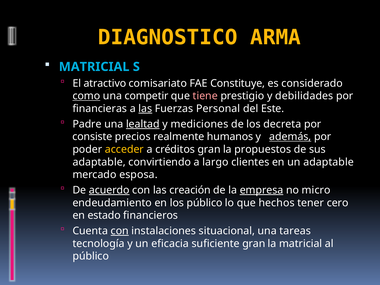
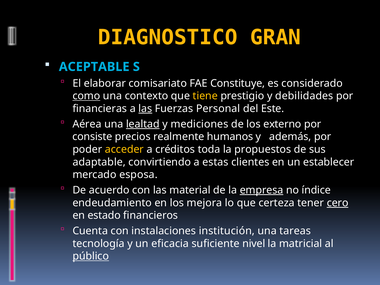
ARMA: ARMA -> GRAN
MATRICIAL at (94, 67): MATRICIAL -> ACEPTABLE
atractivo: atractivo -> elaborar
competir: competir -> contexto
tiene colour: pink -> yellow
Padre: Padre -> Aérea
decreta: decreta -> externo
además underline: present -> none
créditos gran: gran -> toda
largo: largo -> estas
un adaptable: adaptable -> establecer
acuerdo underline: present -> none
creación: creación -> material
micro: micro -> índice
los público: público -> mejora
hechos: hechos -> certeza
cero underline: none -> present
con at (120, 231) underline: present -> none
situacional: situacional -> institución
suficiente gran: gran -> nivel
público at (91, 256) underline: none -> present
